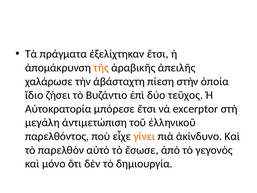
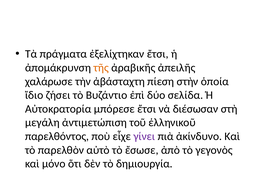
τεῦχος: τεῦχος -> σελίδα
excerptor: excerptor -> διέσωσαν
γίνει colour: orange -> purple
